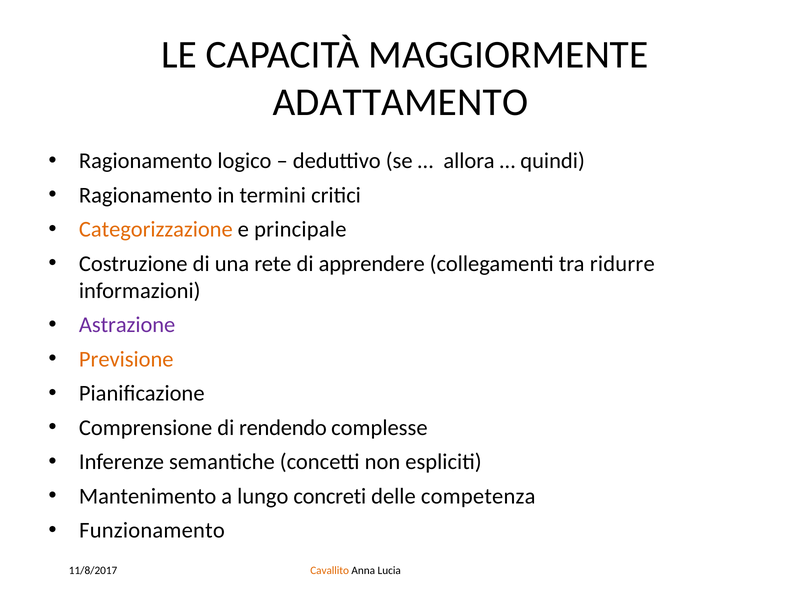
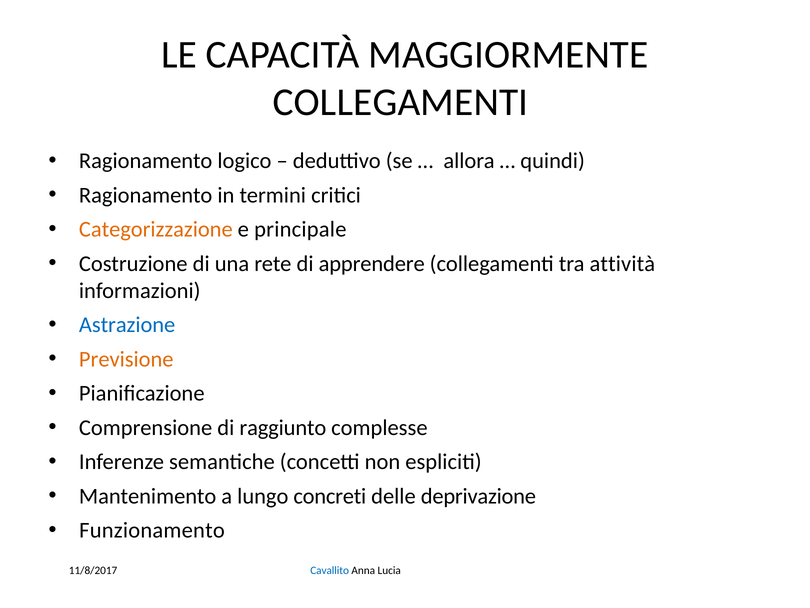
ADATTAMENTO at (400, 102): ADATTAMENTO -> COLLEGAMENTI
ridurre: ridurre -> attività
Astrazione colour: purple -> blue
rendendo: rendendo -> raggiunto
competenza: competenza -> deprivazione
Cavallito colour: orange -> blue
